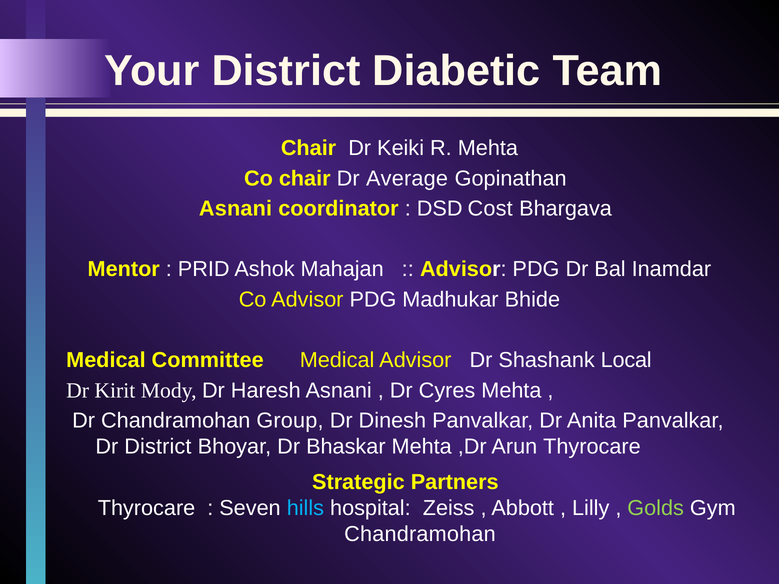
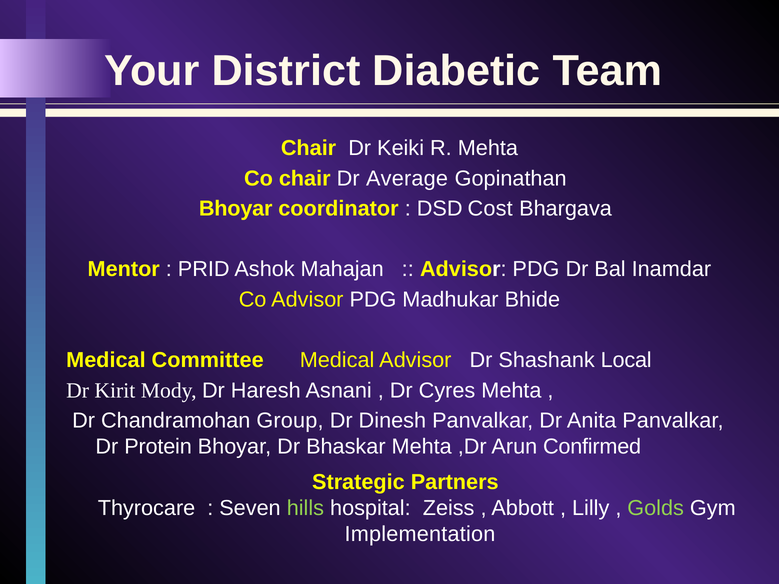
Asnani at (235, 209): Asnani -> Bhoyar
Dr District: District -> Protein
Arun Thyrocare: Thyrocare -> Confirmed
hills colour: light blue -> light green
Chandramohan at (420, 534): Chandramohan -> Implementation
